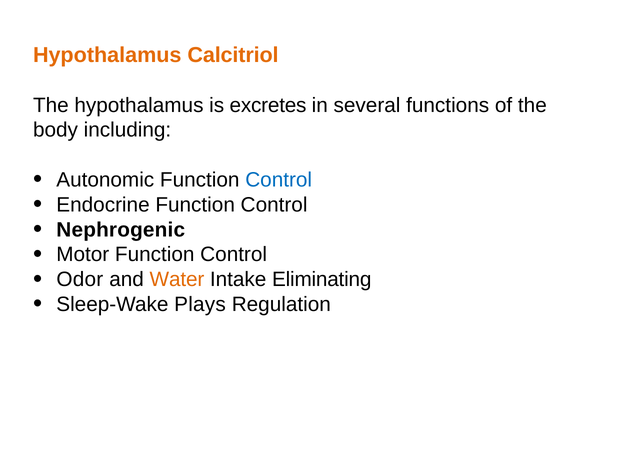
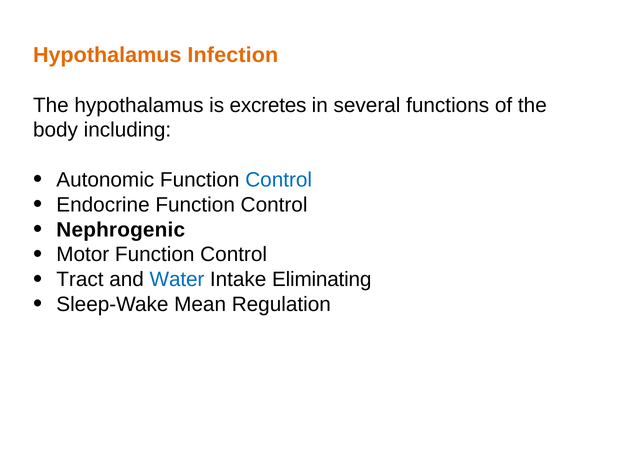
Calcitriol: Calcitriol -> Infection
Odor: Odor -> Tract
Water colour: orange -> blue
Plays: Plays -> Mean
